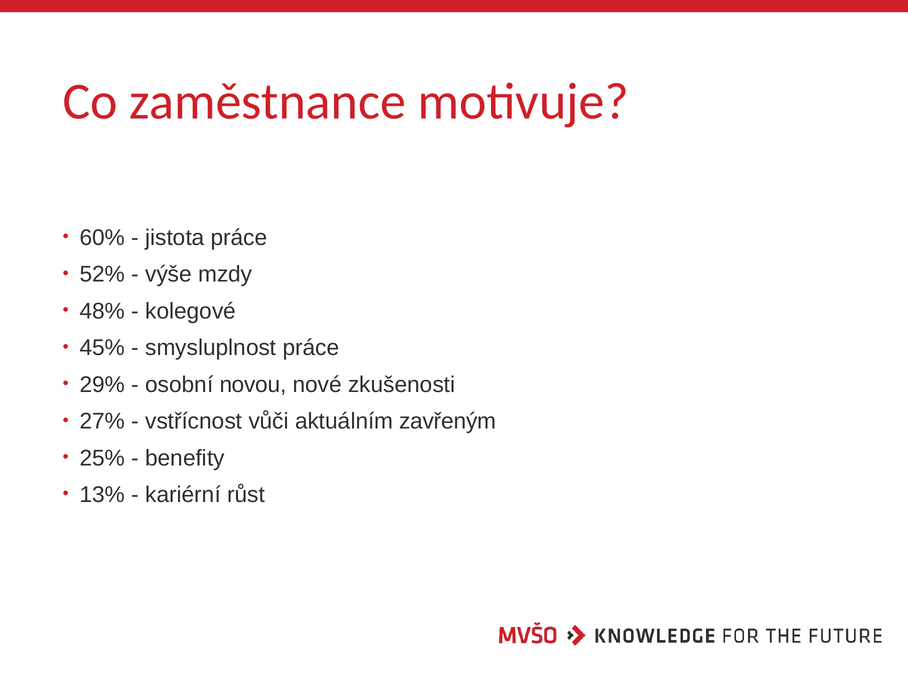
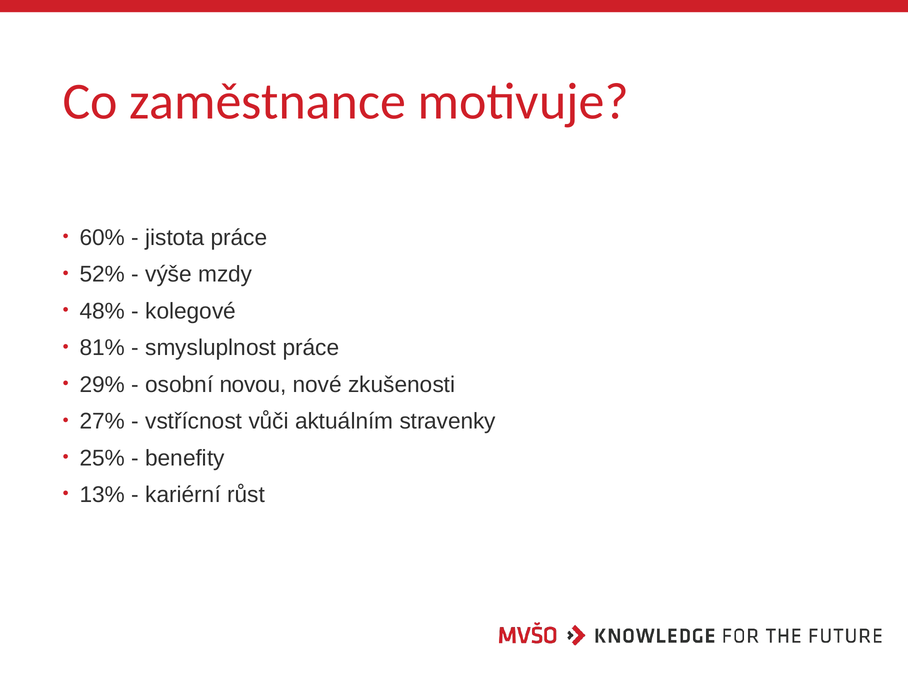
45%: 45% -> 81%
zavřeným: zavřeným -> stravenky
